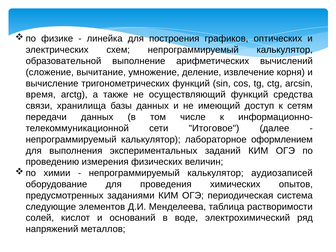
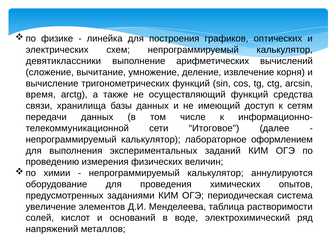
образовательной: образовательной -> девятиклассники
аудиозаписей: аудиозаписей -> аннулируются
следующие: следующие -> увеличение
